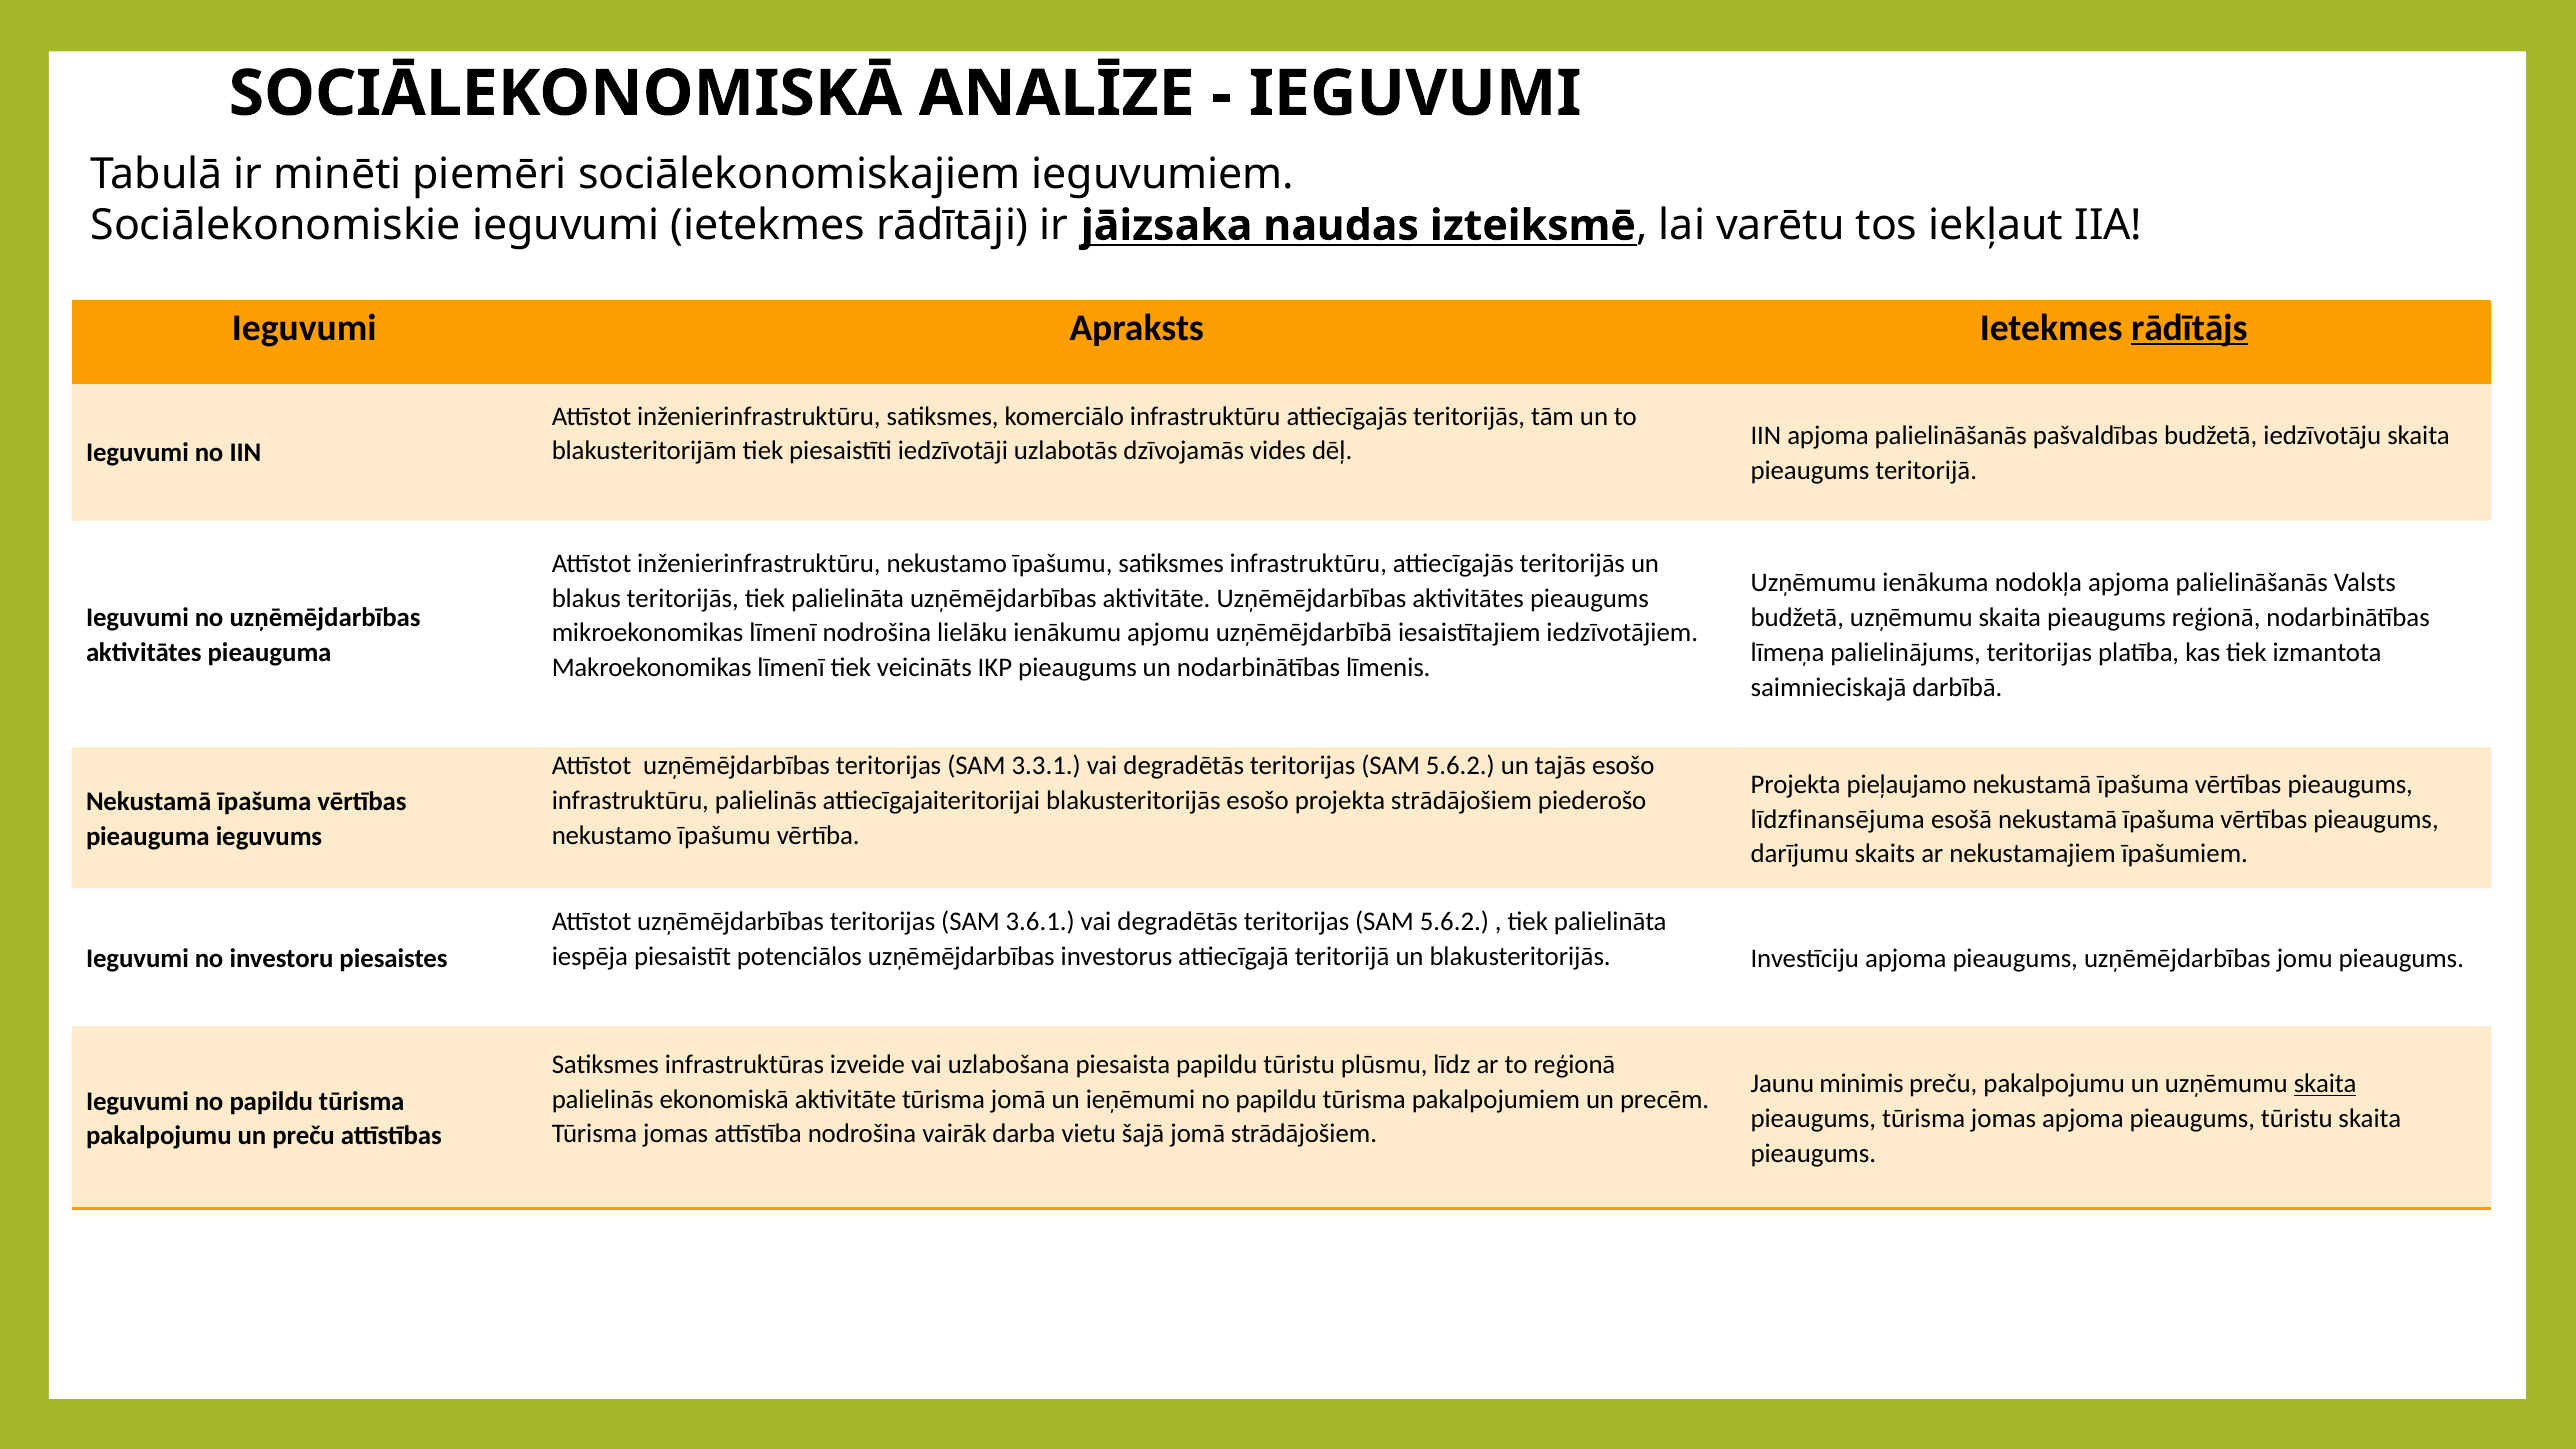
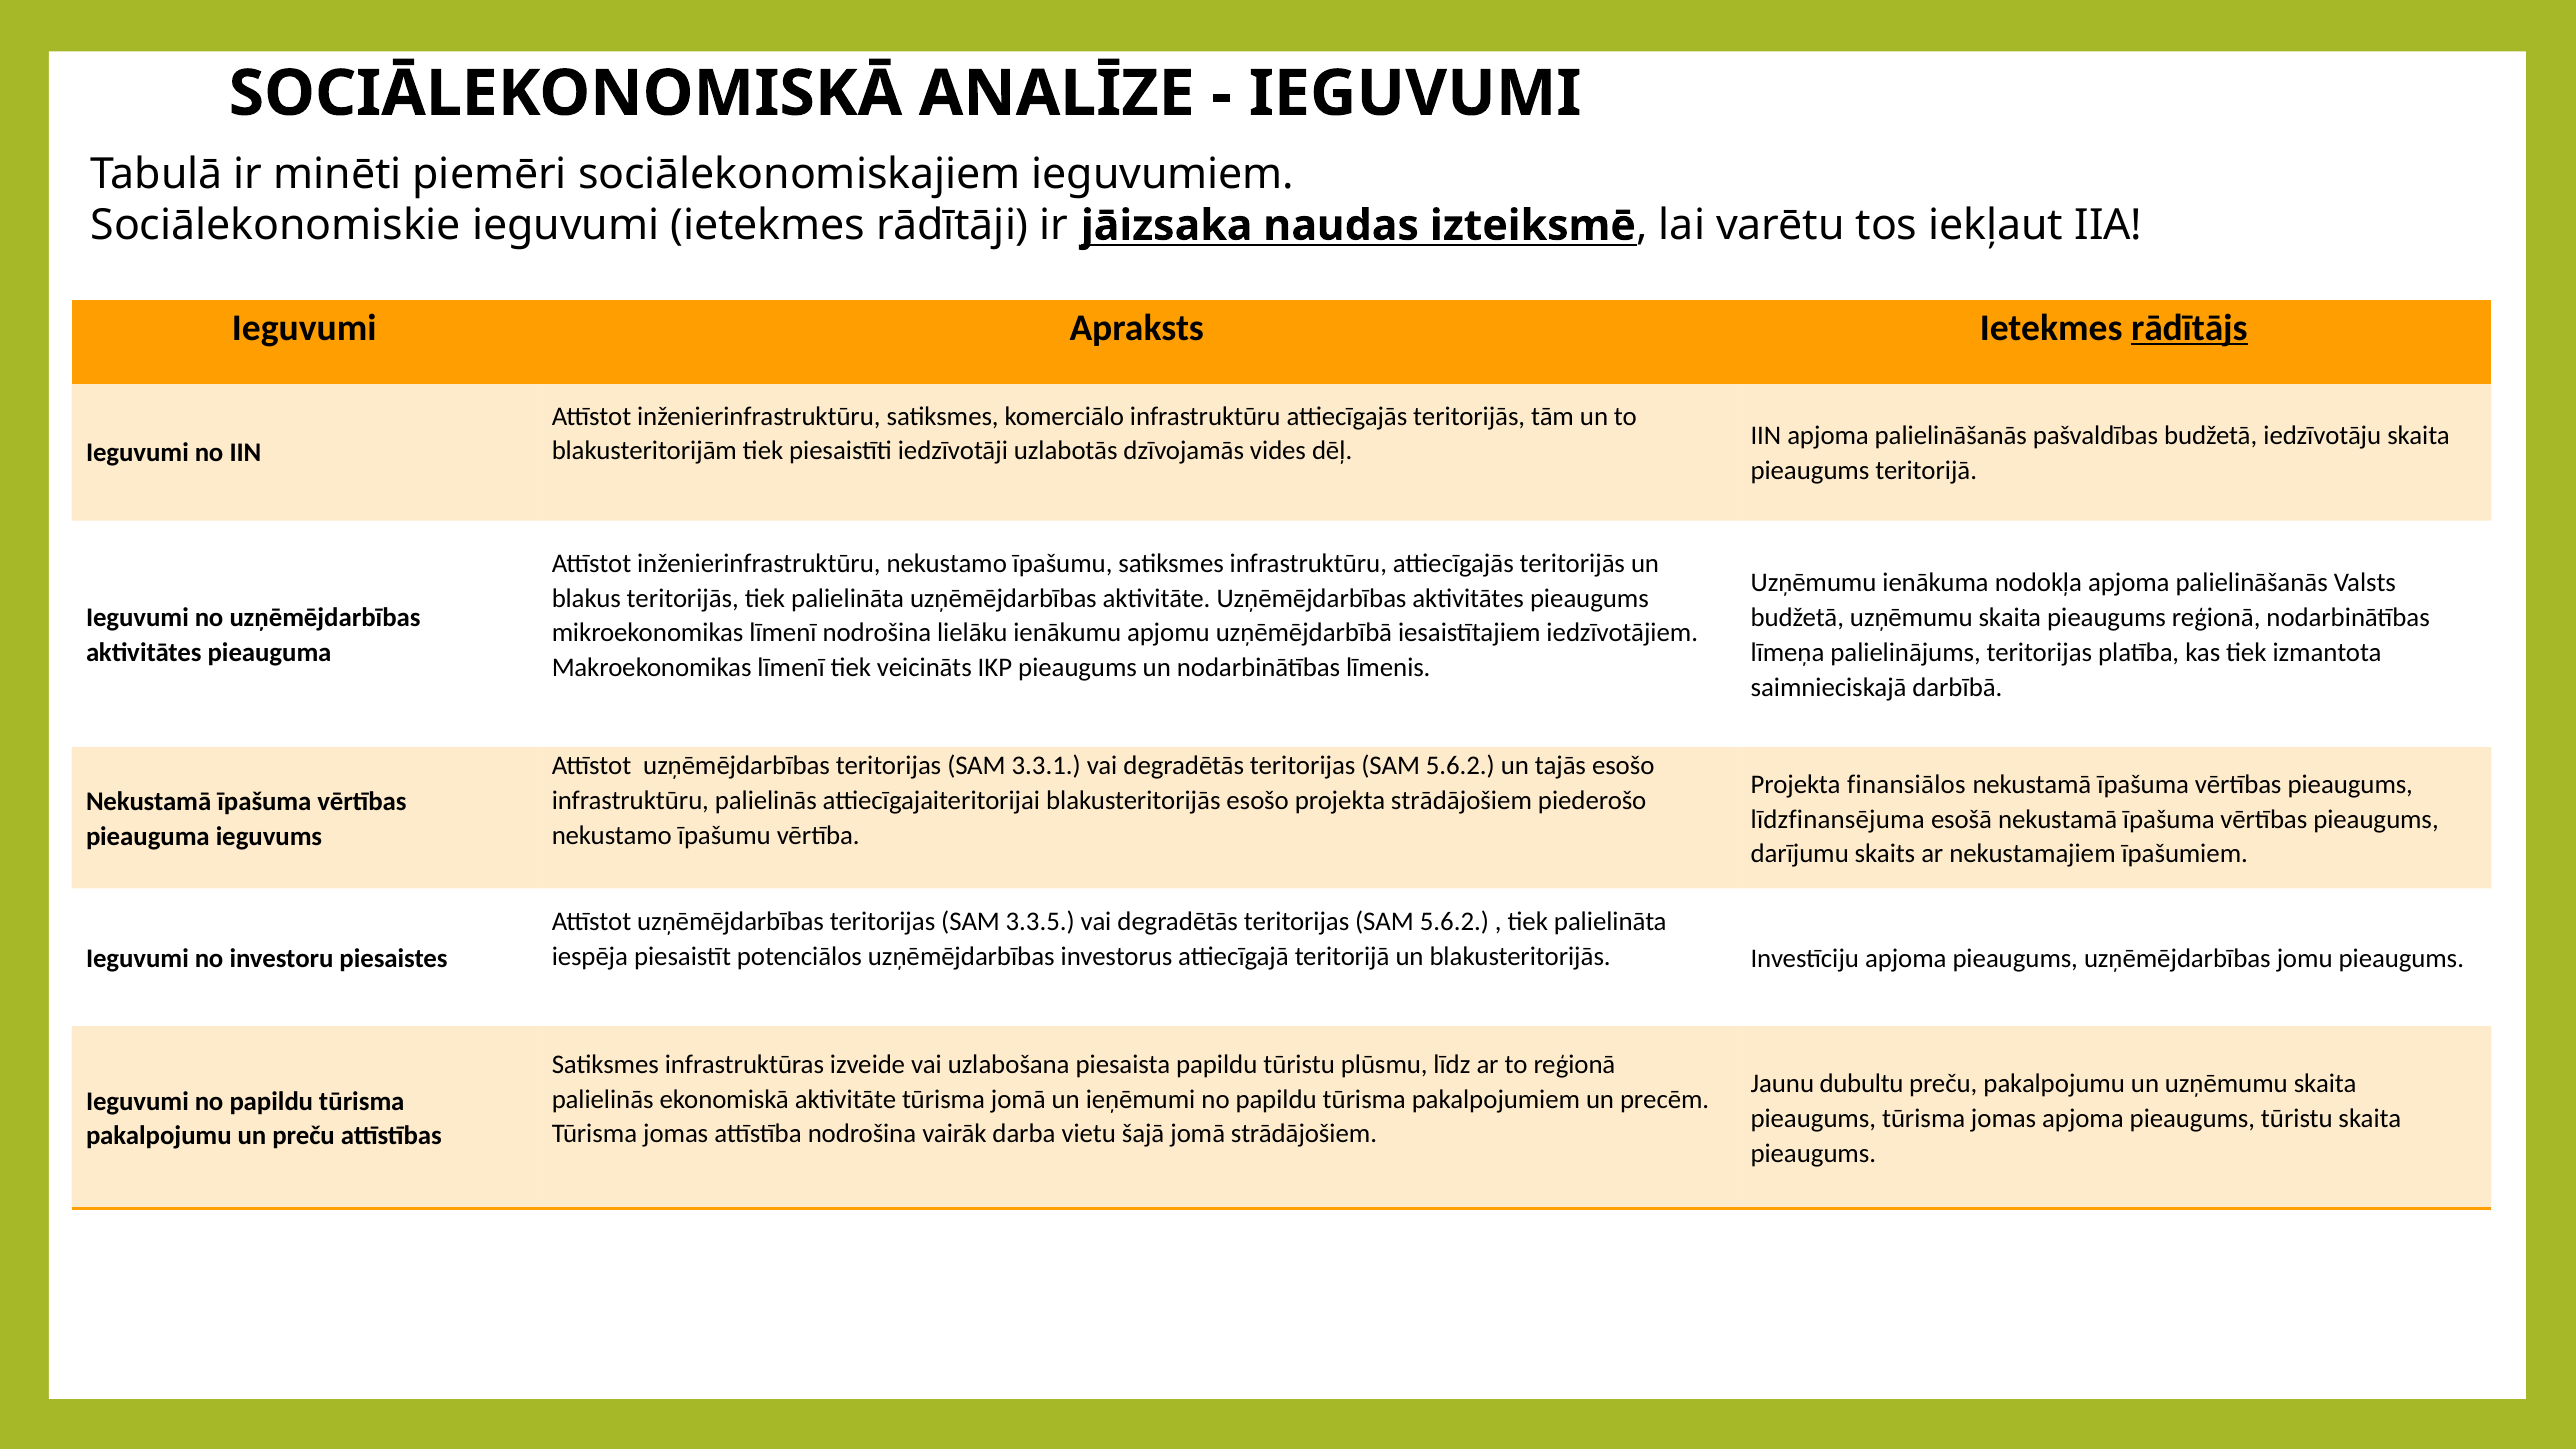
pieļaujamo: pieļaujamo -> finansiālos
3.6.1: 3.6.1 -> 3.3.5
minimis: minimis -> dubultu
skaita at (2325, 1084) underline: present -> none
